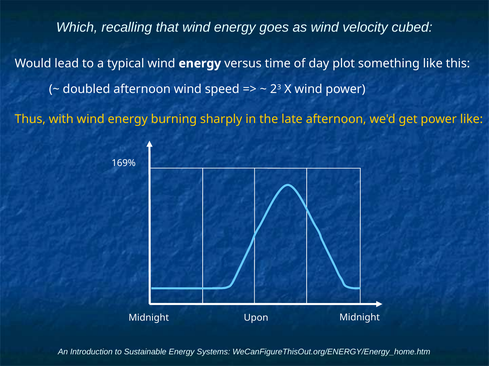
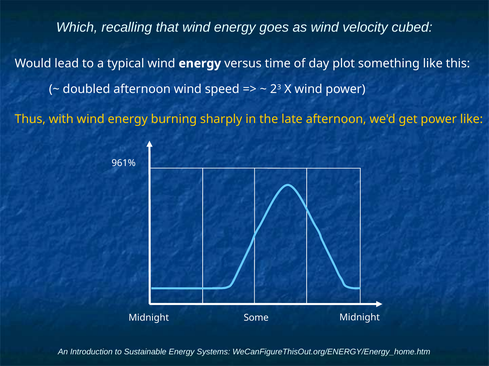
169%: 169% -> 961%
Upon: Upon -> Some
